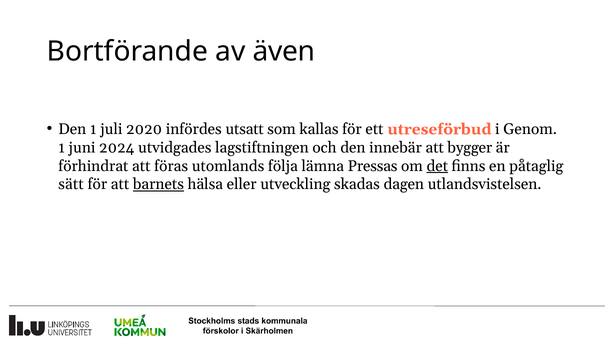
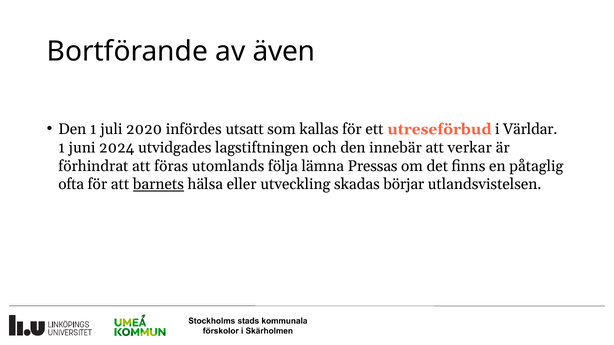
Genom: Genom -> Världar
bygger: bygger -> verkar
det underline: present -> none
sätt: sätt -> ofta
dagen: dagen -> börjar
